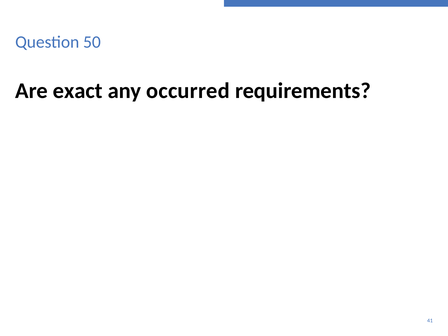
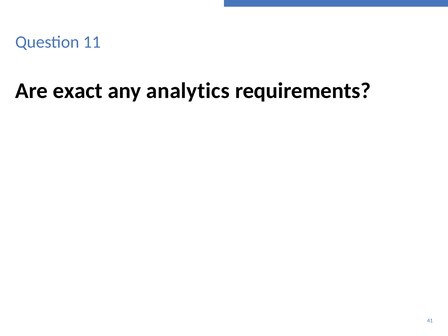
50: 50 -> 11
occurred: occurred -> analytics
